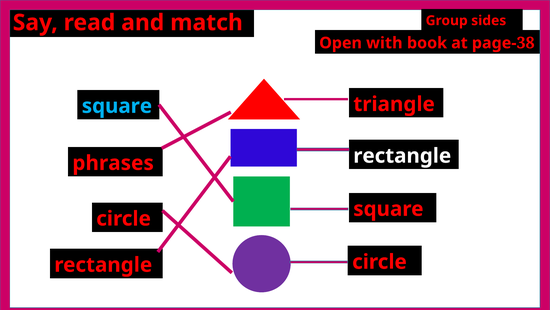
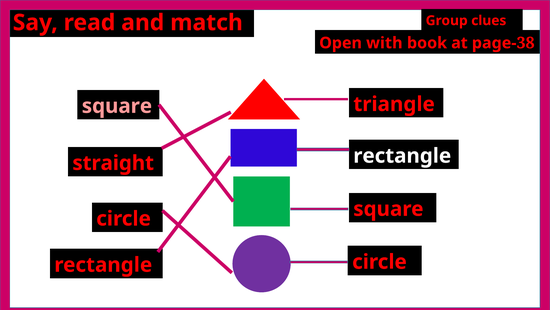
sides: sides -> clues
square at (117, 106) colour: light blue -> pink
phrases: phrases -> straight
